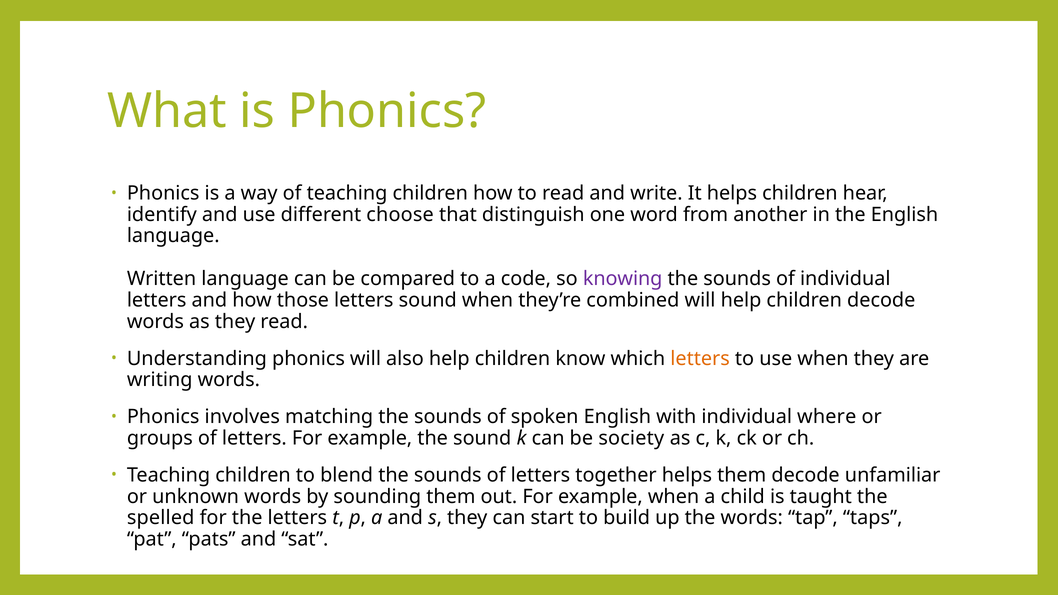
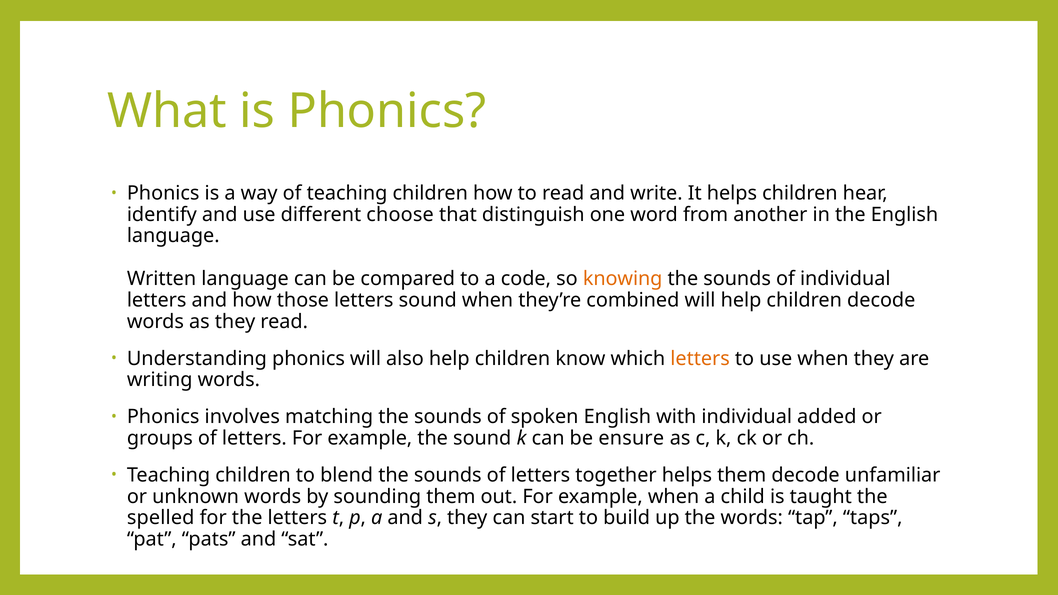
knowing colour: purple -> orange
where: where -> added
society: society -> ensure
